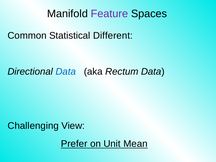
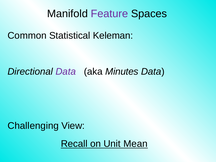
Different: Different -> Keleman
Data at (66, 72) colour: blue -> purple
Rectum: Rectum -> Minutes
Prefer: Prefer -> Recall
